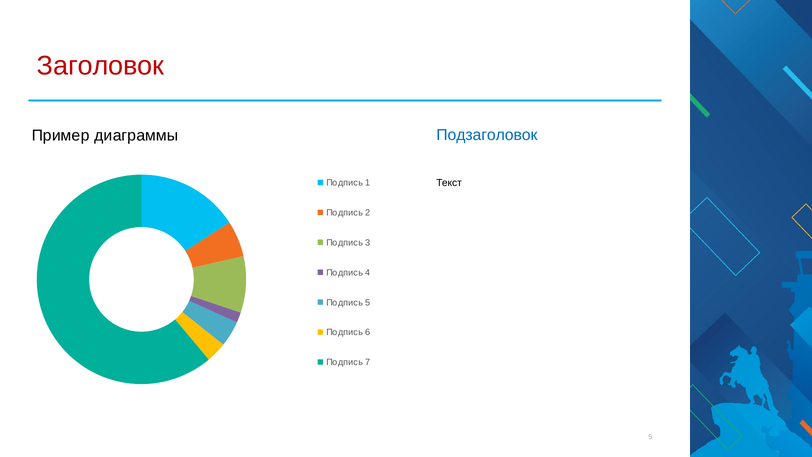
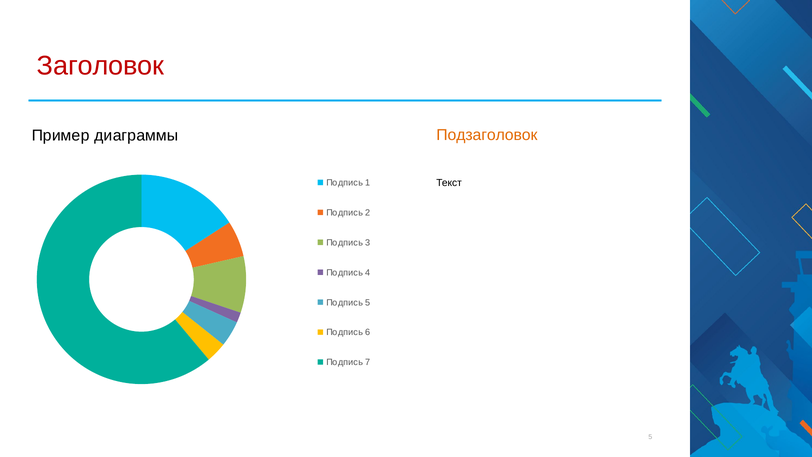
Подзаголовок colour: blue -> orange
